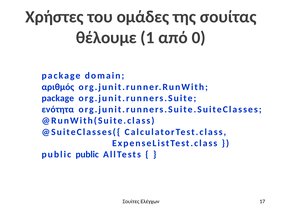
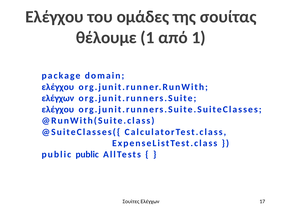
Χρήστες at (54, 17): Χρήστες -> Ελέγχου
από 0: 0 -> 1
αριθμός at (58, 87): αριθμός -> ελέγχου
package at (58, 98): package -> ελέγχων
ενότητα at (58, 110): ενότητα -> ελέγχου
